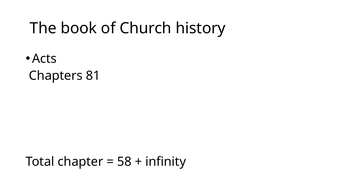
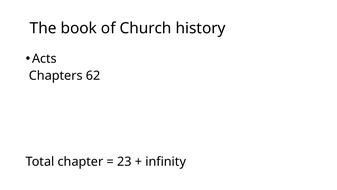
81: 81 -> 62
58: 58 -> 23
